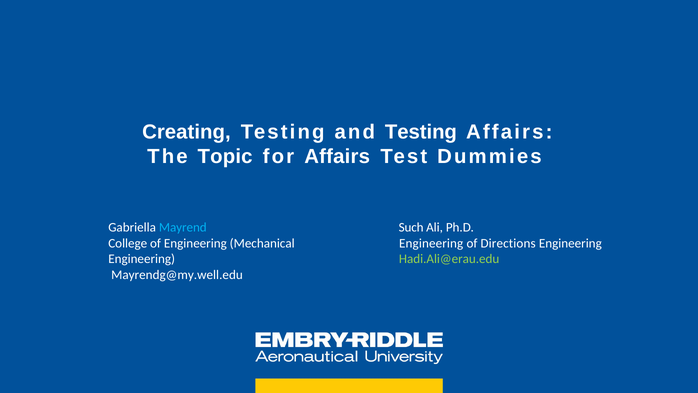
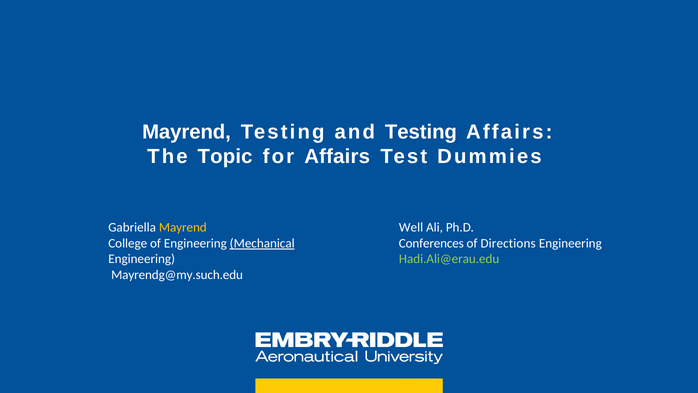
Creating at (186, 132): Creating -> Mayrend
Mayrend at (183, 227) colour: light blue -> yellow
Such: Such -> Well
Mechanical underline: none -> present
Engineering at (431, 243): Engineering -> Conferences
Mayrendg@my.well.edu: Mayrendg@my.well.edu -> Mayrendg@my.such.edu
